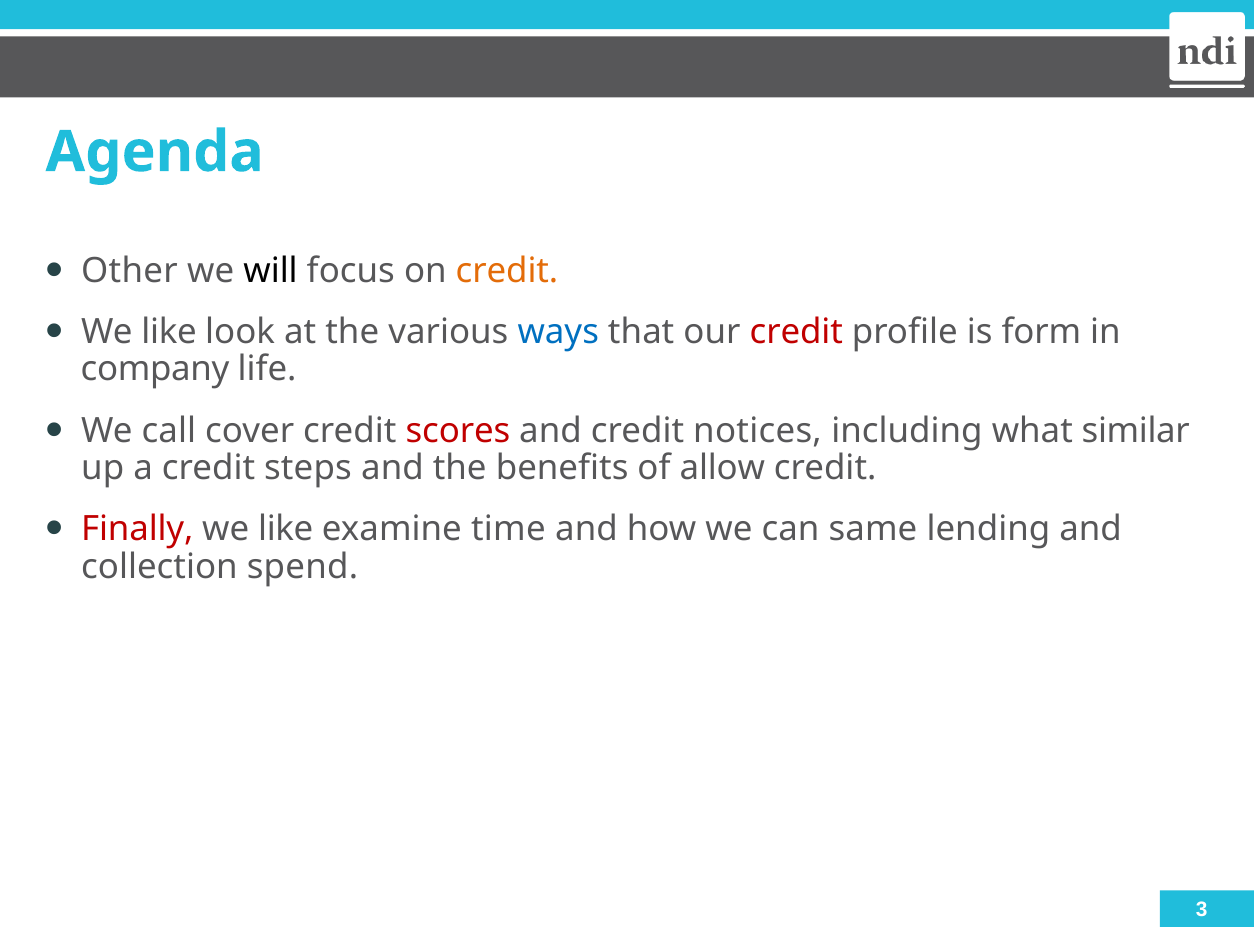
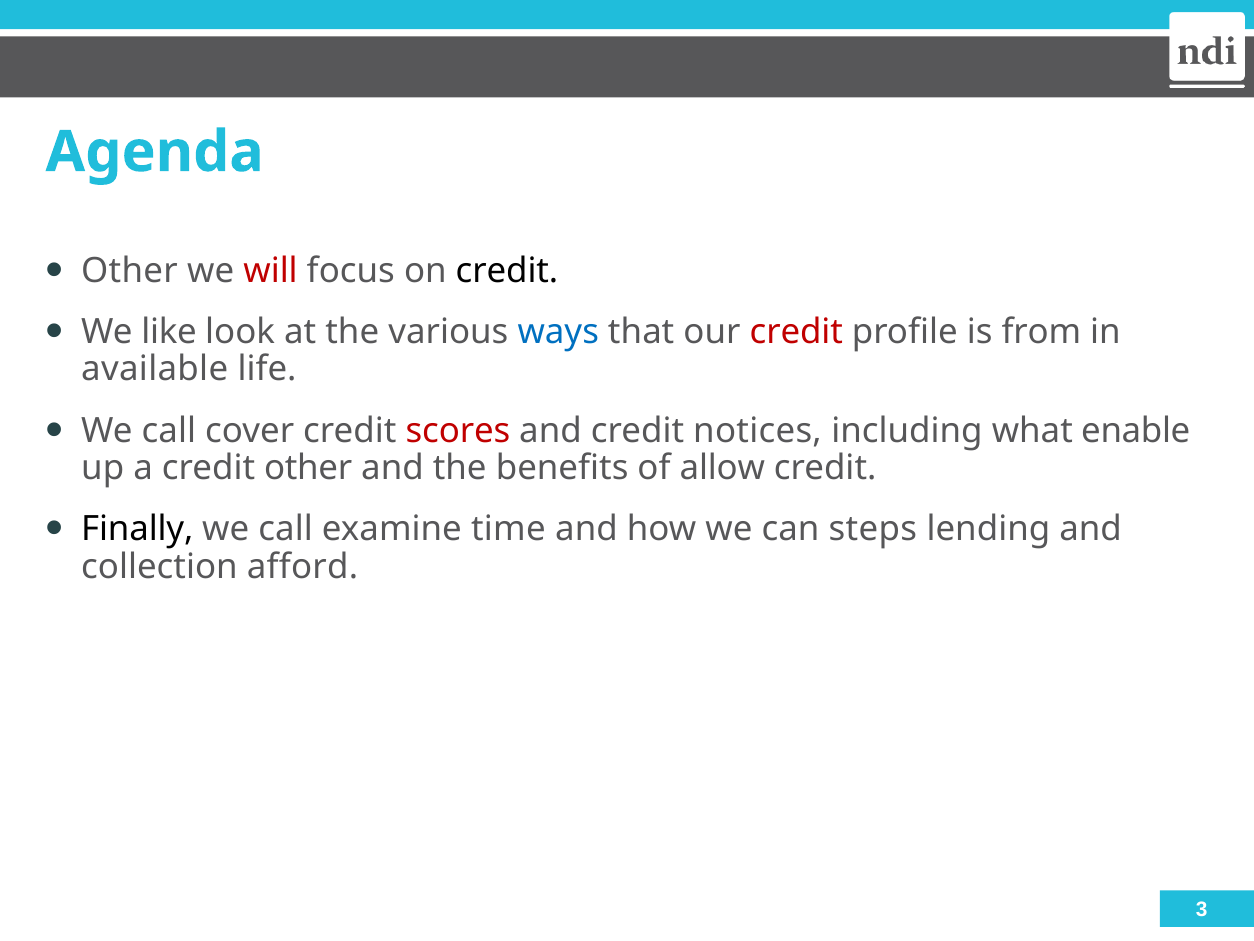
will colour: black -> red
credit at (507, 270) colour: orange -> black
form: form -> from
company: company -> available
similar: similar -> enable
credit steps: steps -> other
Finally colour: red -> black
like at (286, 529): like -> call
same: same -> steps
spend: spend -> afford
